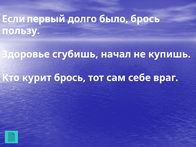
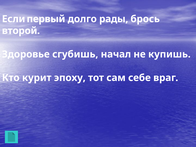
было: было -> рады
пользу: пользу -> второй
курит брось: брось -> эпоху
